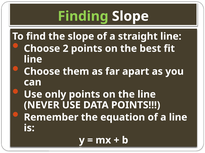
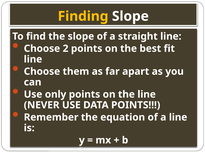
Finding colour: light green -> yellow
